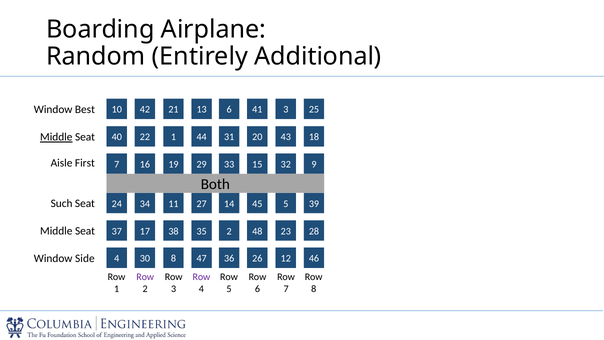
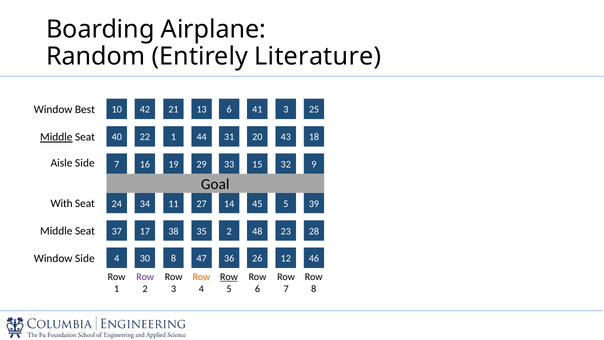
Additional: Additional -> Literature
Aisle First: First -> Side
Both: Both -> Goal
Such: Such -> With
Row at (201, 277) colour: purple -> orange
Row at (229, 277) underline: none -> present
